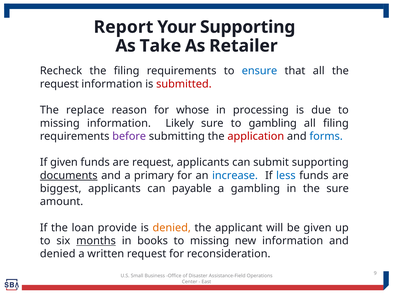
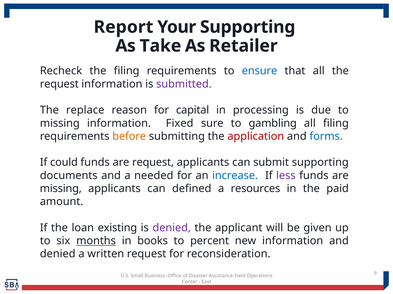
submitted colour: red -> purple
whose: whose -> capital
Likely: Likely -> Fixed
before colour: purple -> orange
If given: given -> could
documents underline: present -> none
primary: primary -> needed
less colour: blue -> purple
biggest at (61, 189): biggest -> missing
payable: payable -> defined
a gambling: gambling -> resources
the sure: sure -> paid
provide: provide -> existing
denied at (172, 228) colour: orange -> purple
missing at (210, 241): missing -> percent
